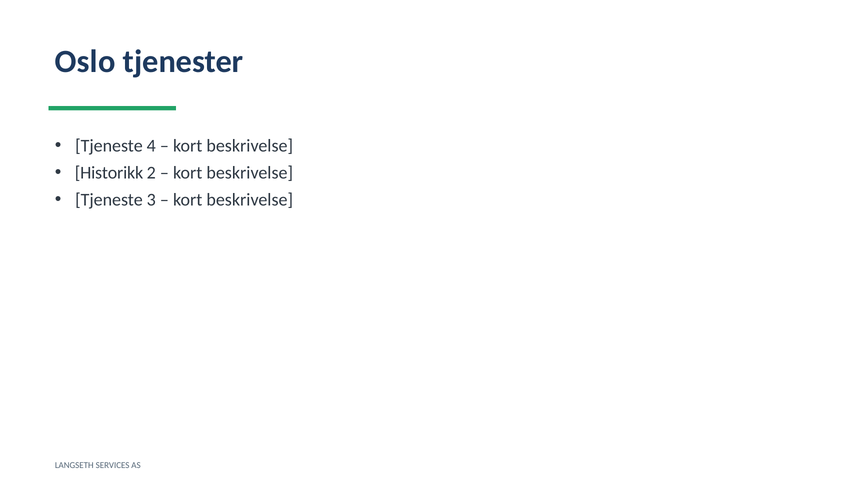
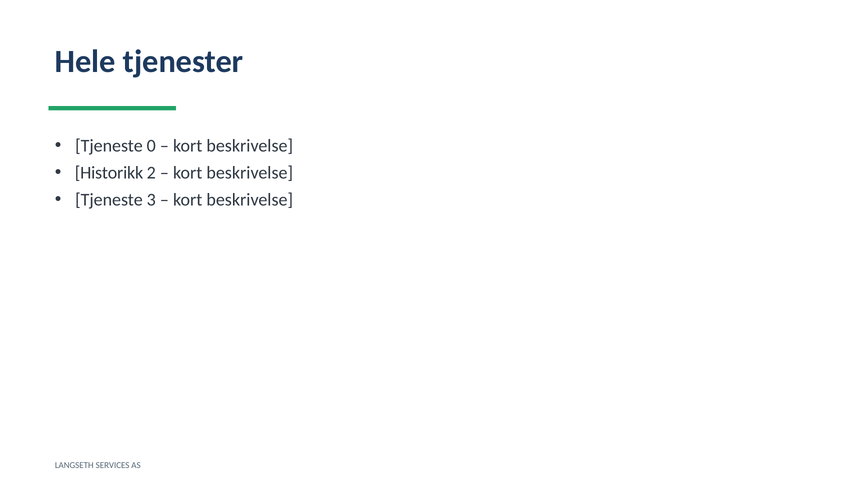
Oslo: Oslo -> Hele
4: 4 -> 0
